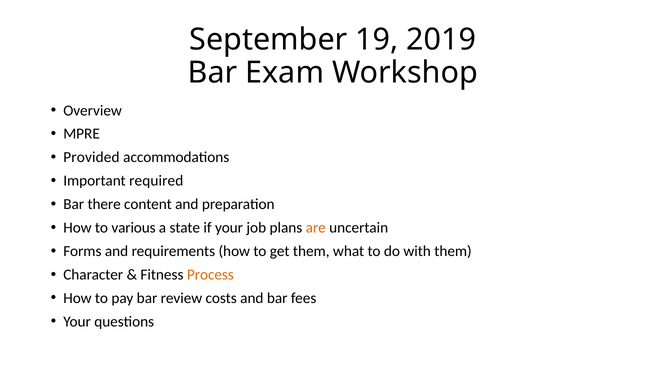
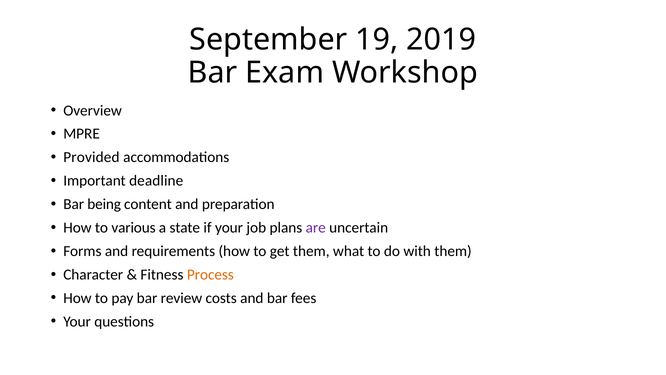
required: required -> deadline
there: there -> being
are colour: orange -> purple
